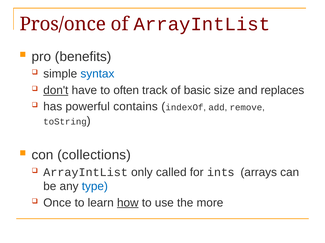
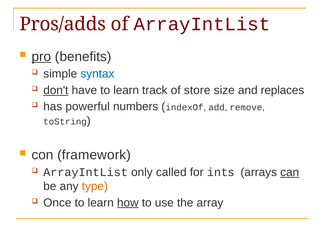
Pros/once: Pros/once -> Pros/adds
pro underline: none -> present
have to often: often -> learn
basic: basic -> store
contains: contains -> numbers
collections: collections -> framework
can underline: none -> present
type colour: blue -> orange
more: more -> array
